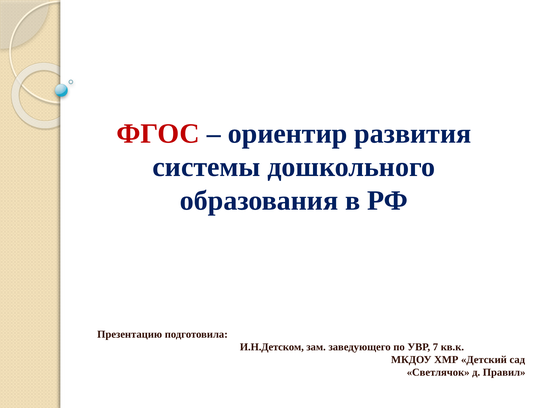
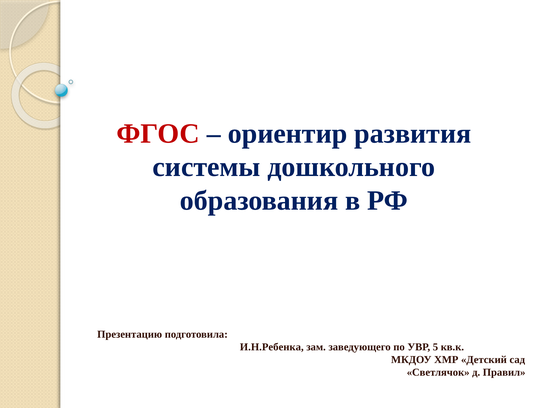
И.Н.Детском: И.Н.Детском -> И.Н.Ребенка
7: 7 -> 5
